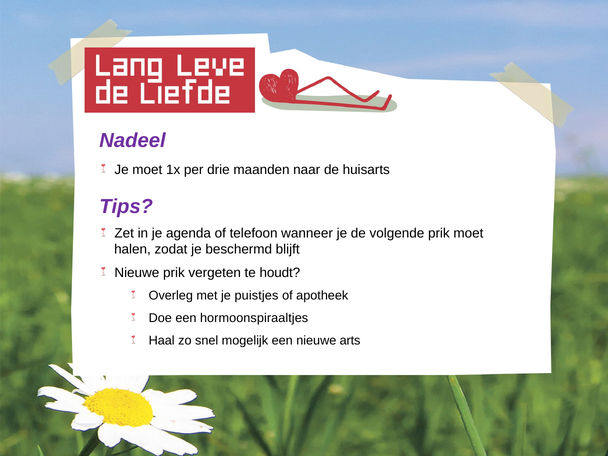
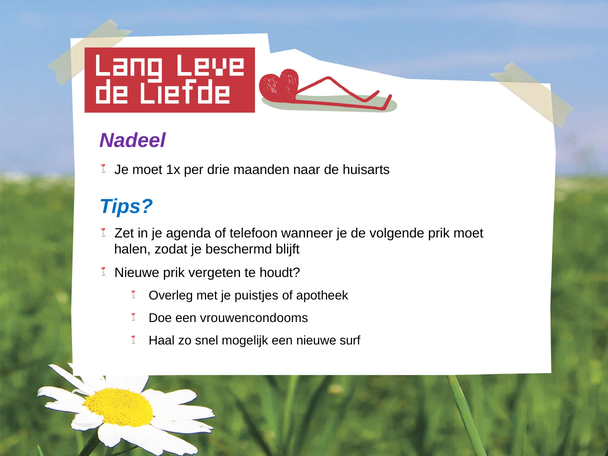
Tips colour: purple -> blue
hormoonspiraaltjes: hormoonspiraaltjes -> vrouwencondooms
arts: arts -> surf
